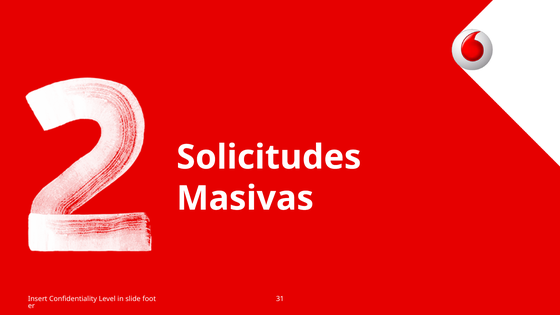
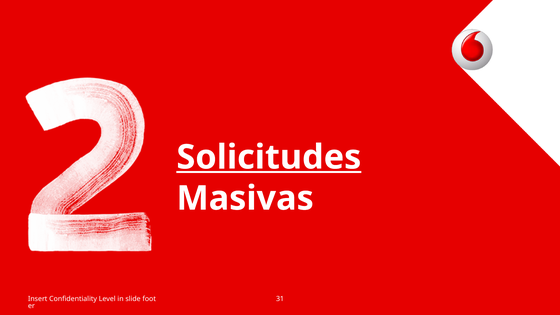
Solicitudes underline: none -> present
